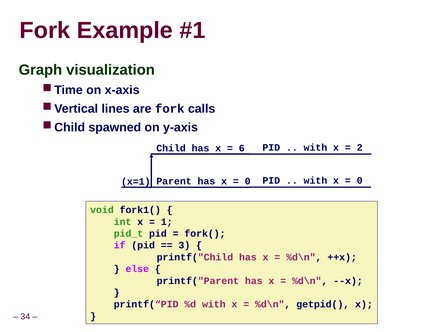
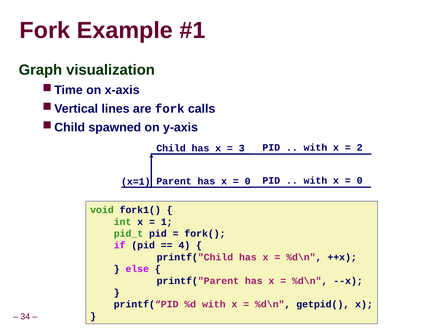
6: 6 -> 3
3: 3 -> 4
